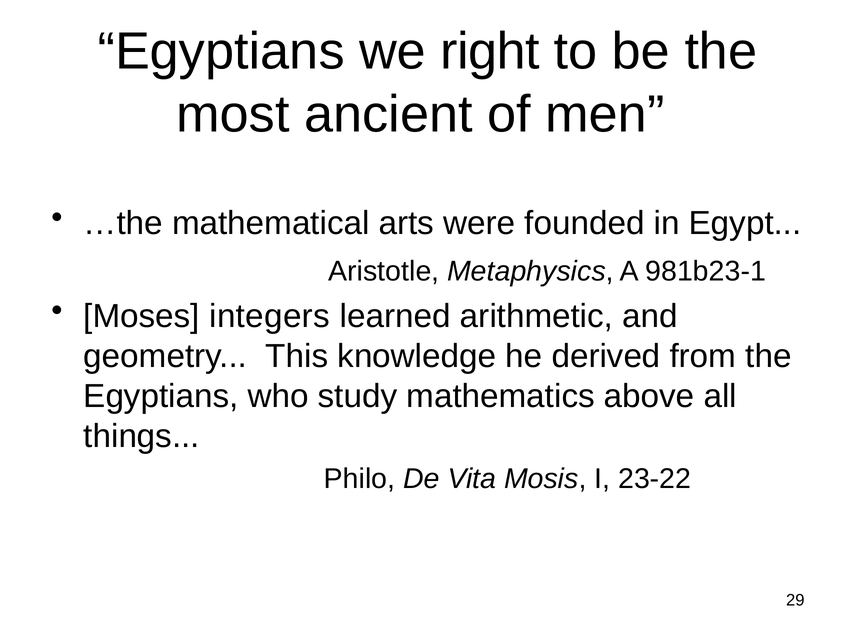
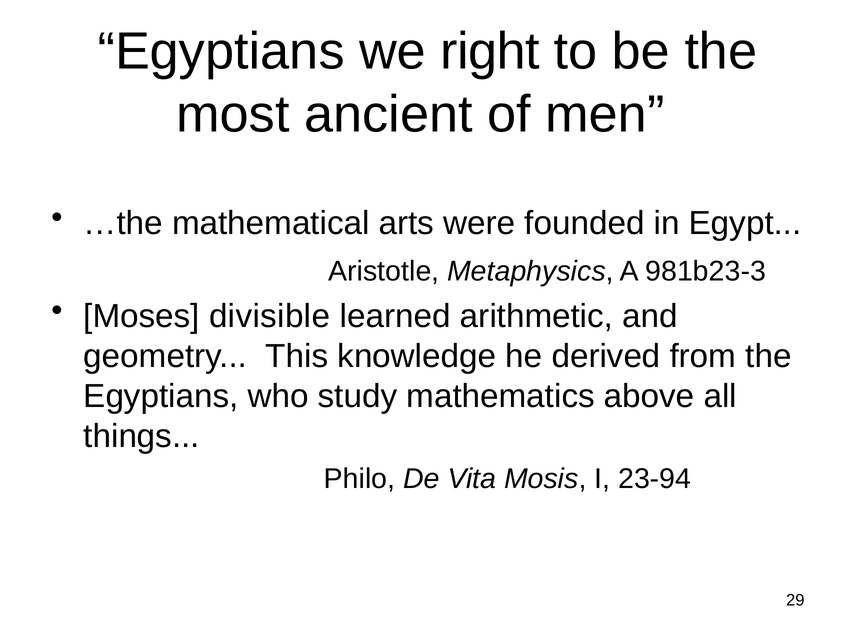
981b23-1: 981b23-1 -> 981b23-3
integers: integers -> divisible
23-22: 23-22 -> 23-94
